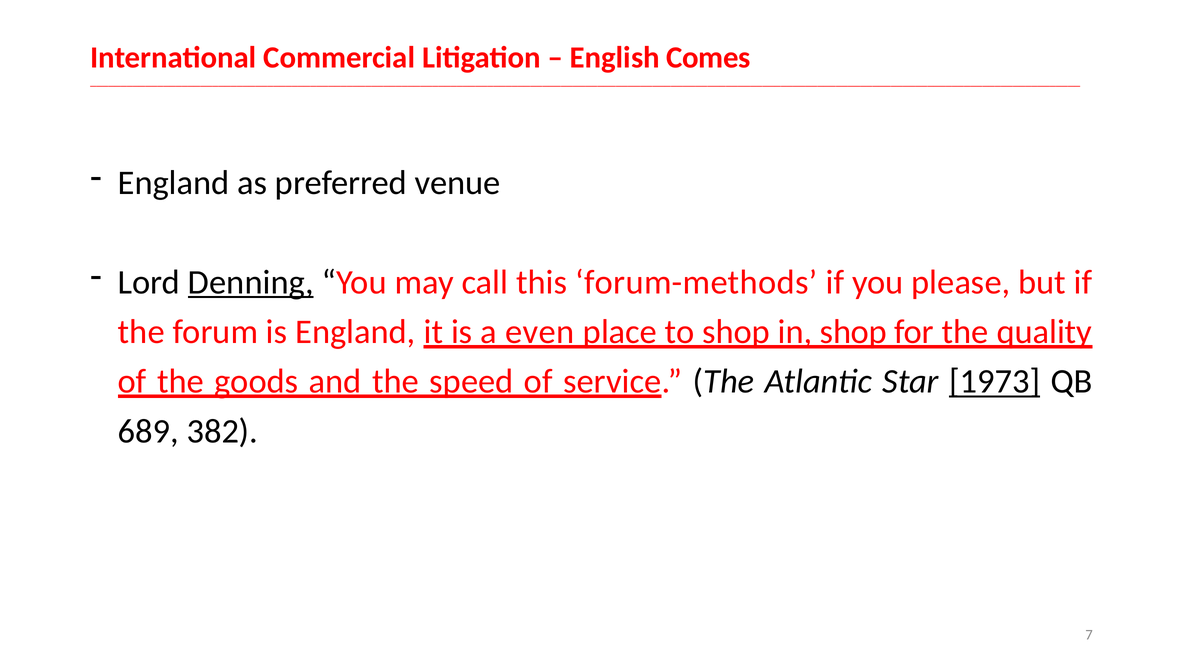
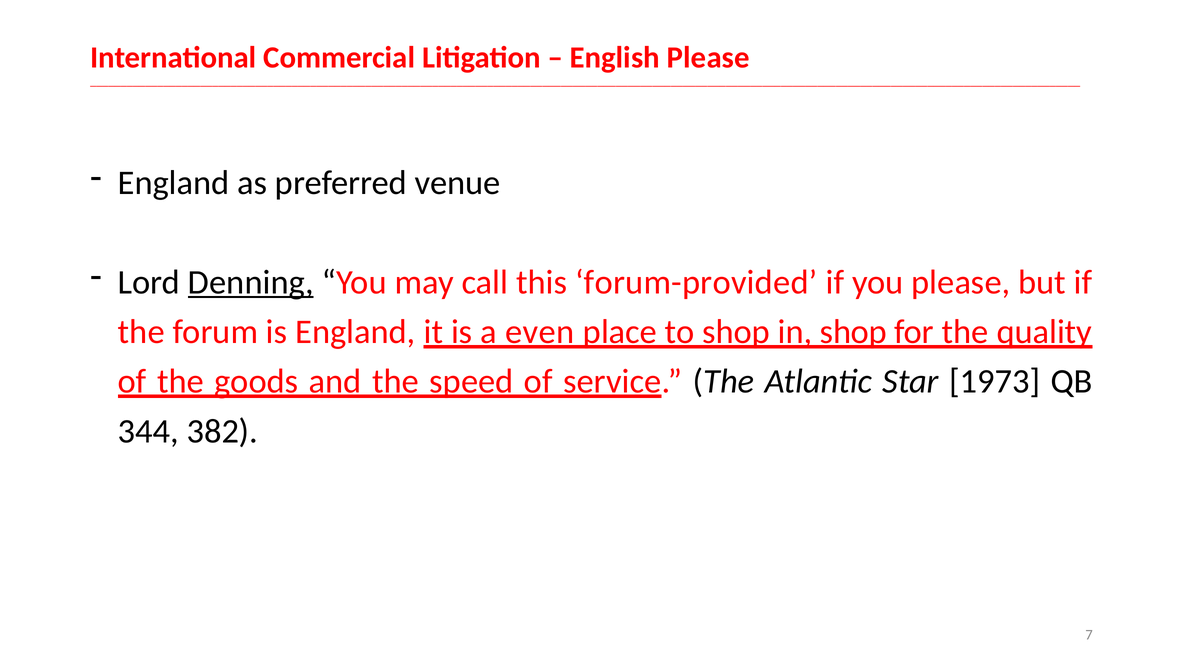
English Comes: Comes -> Please
forum-methods: forum-methods -> forum-provided
1973 underline: present -> none
689: 689 -> 344
